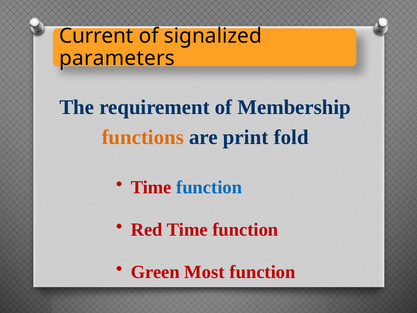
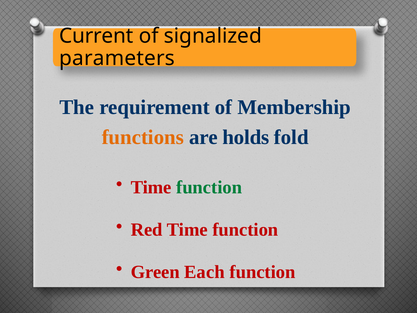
print: print -> holds
function at (209, 187) colour: blue -> green
Most: Most -> Each
